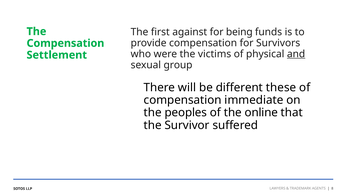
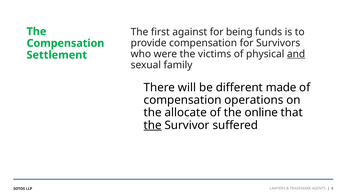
group: group -> family
these: these -> made
immediate: immediate -> operations
peoples: peoples -> allocate
the at (153, 125) underline: none -> present
